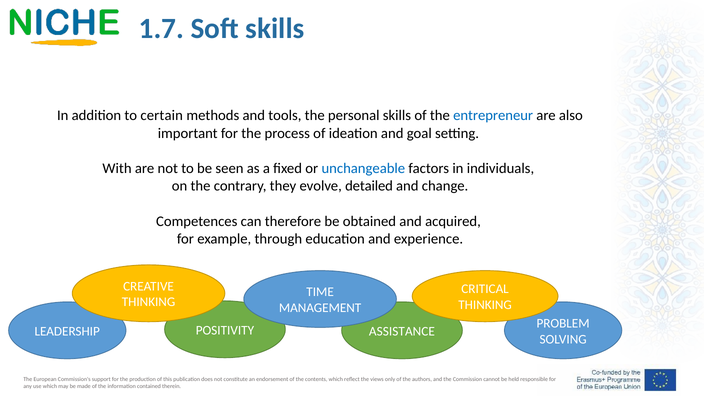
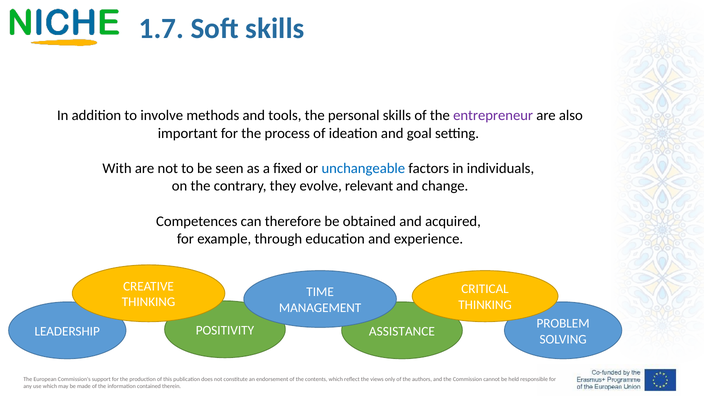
certain: certain -> involve
entrepreneur colour: blue -> purple
detailed: detailed -> relevant
